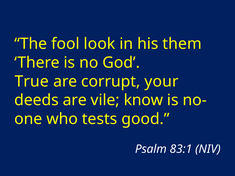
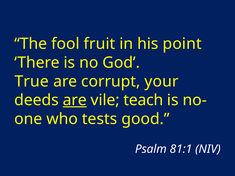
look: look -> fruit
them: them -> point
are at (75, 100) underline: none -> present
know: know -> teach
83:1: 83:1 -> 81:1
